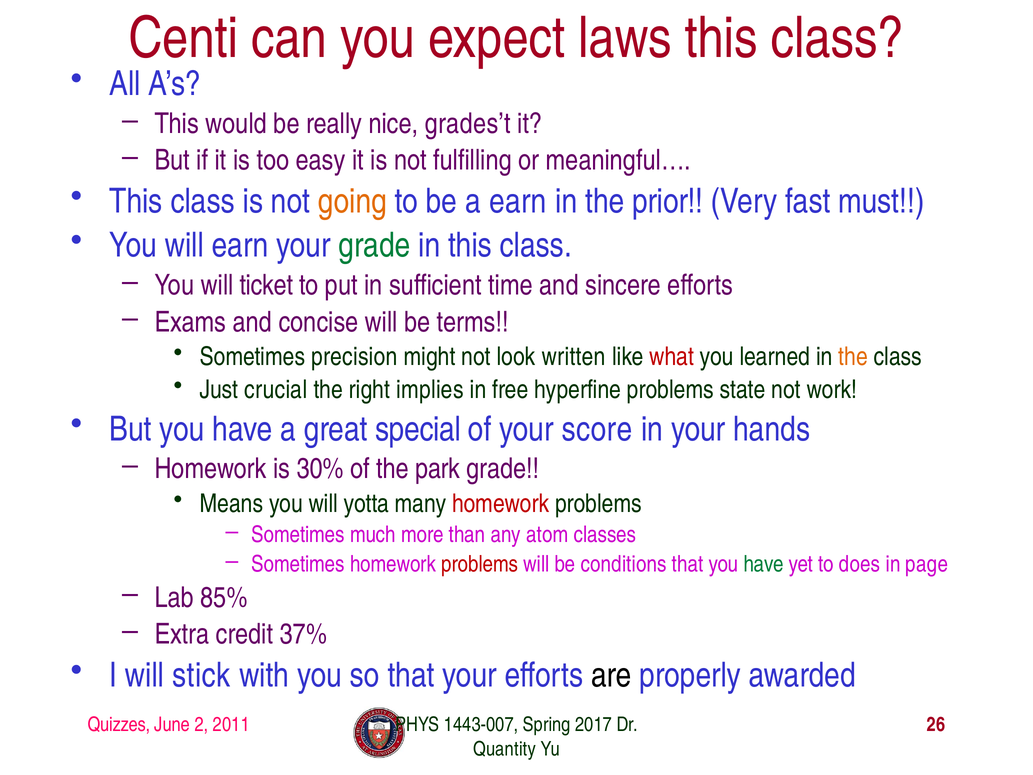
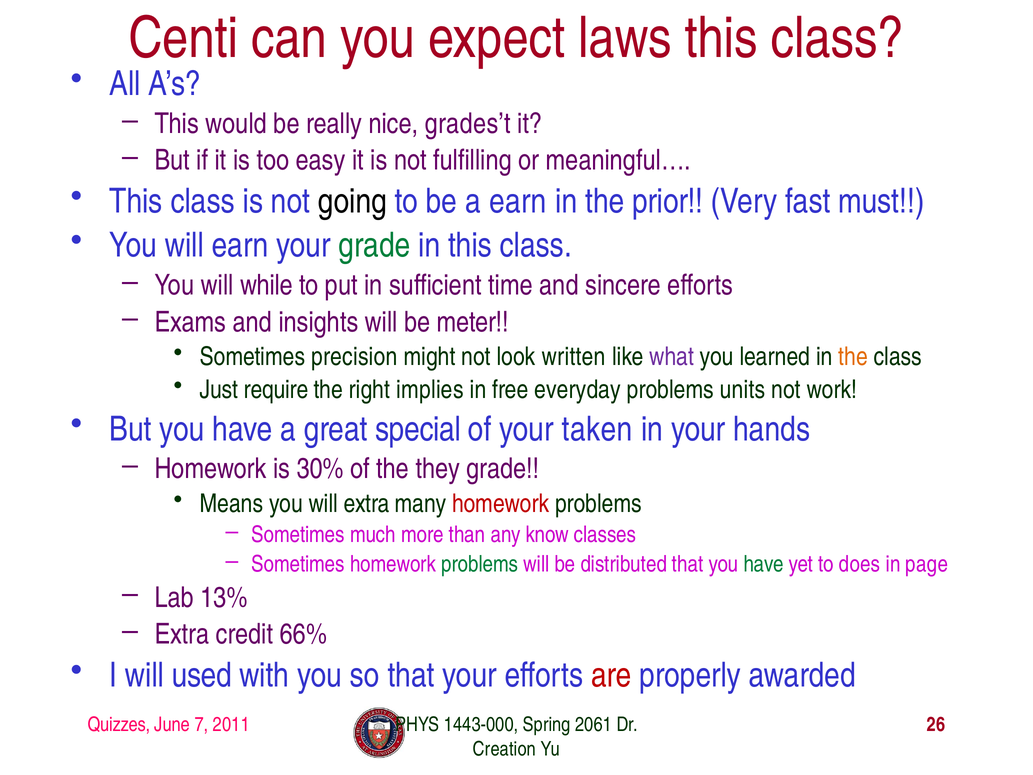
going colour: orange -> black
ticket: ticket -> while
concise: concise -> insights
terms: terms -> meter
what colour: red -> purple
crucial: crucial -> require
hyperfine: hyperfine -> everyday
state: state -> units
score: score -> taken
park: park -> they
will yotta: yotta -> extra
atom: atom -> know
problems at (480, 564) colour: red -> green
conditions: conditions -> distributed
85%: 85% -> 13%
37%: 37% -> 66%
stick: stick -> used
are colour: black -> red
2: 2 -> 7
1443-007: 1443-007 -> 1443-000
2017: 2017 -> 2061
Quantity: Quantity -> Creation
